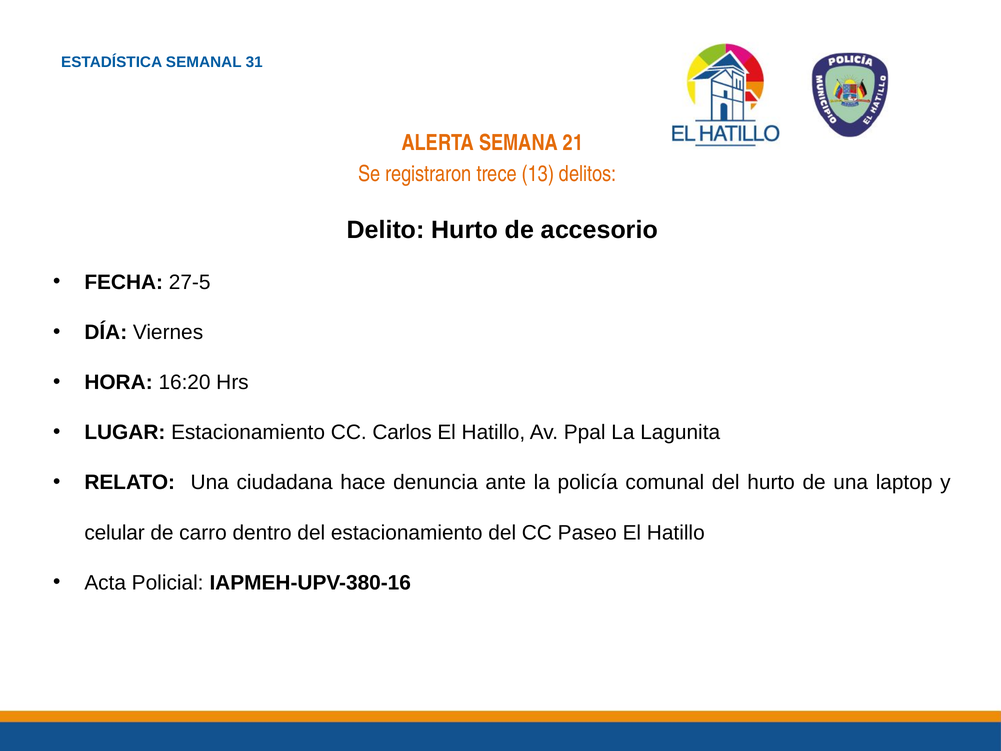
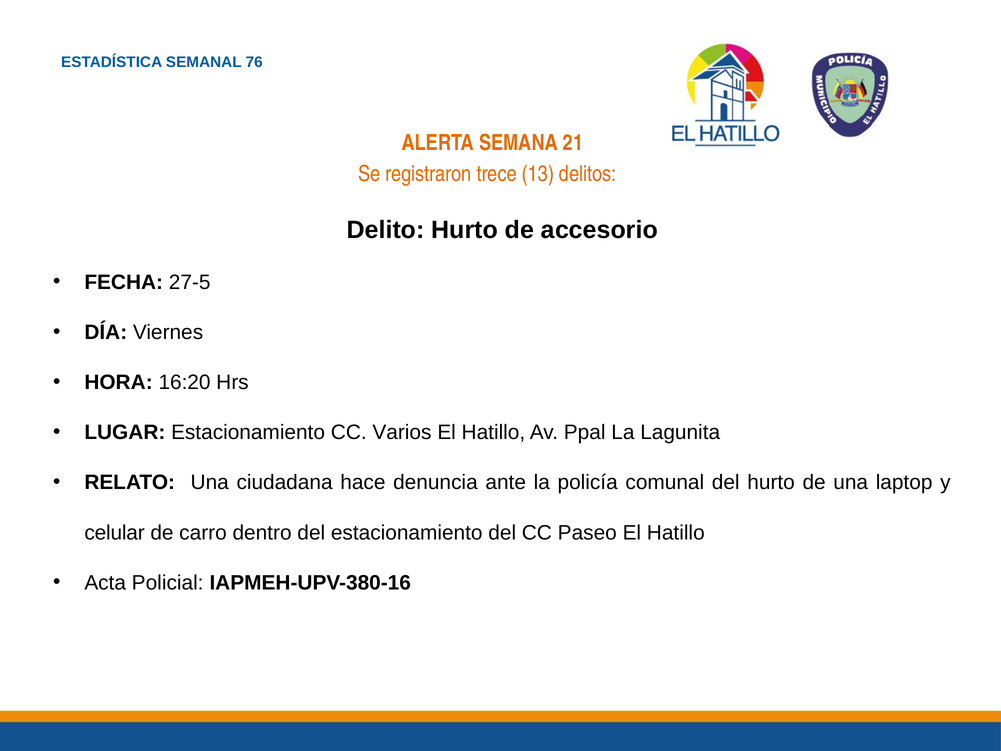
31: 31 -> 76
Carlos: Carlos -> Varios
